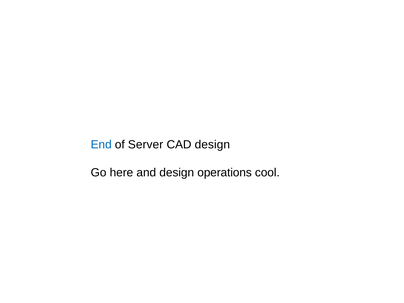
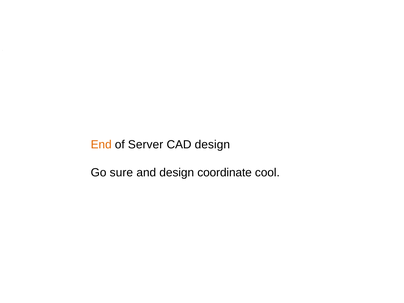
End colour: blue -> orange
here: here -> sure
operations: operations -> coordinate
